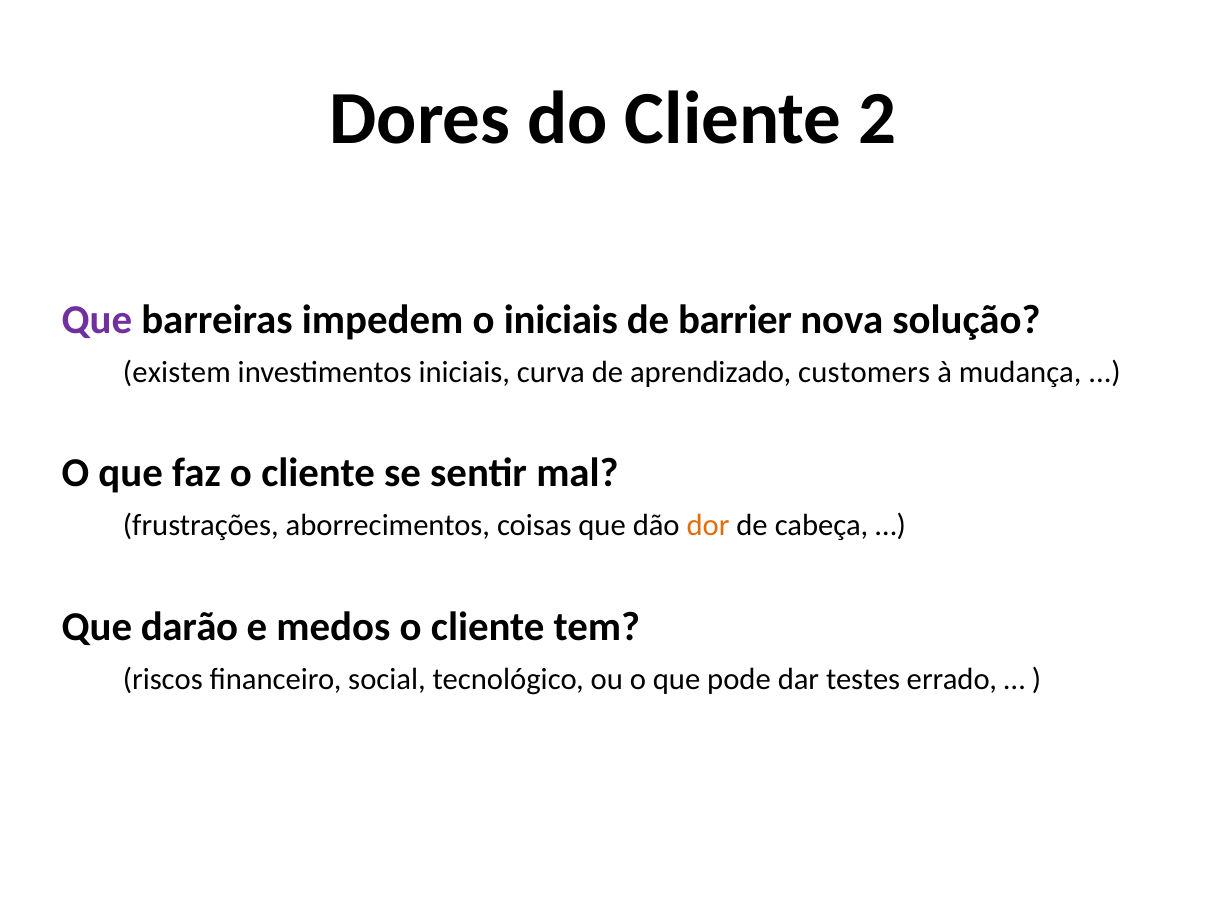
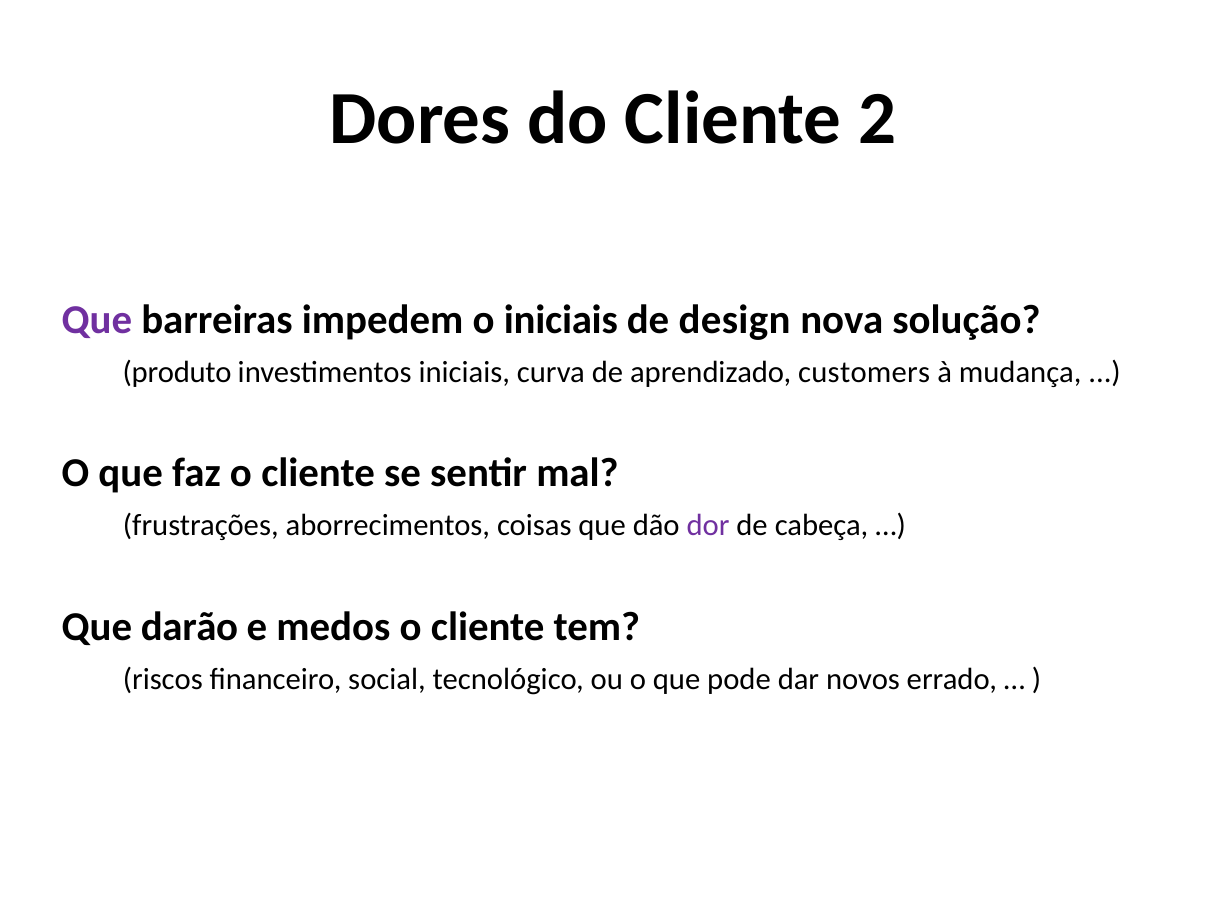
barrier: barrier -> design
existem: existem -> produto
dor colour: orange -> purple
testes: testes -> novos
